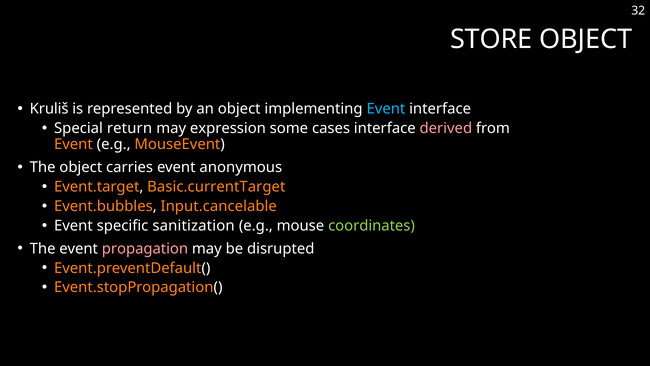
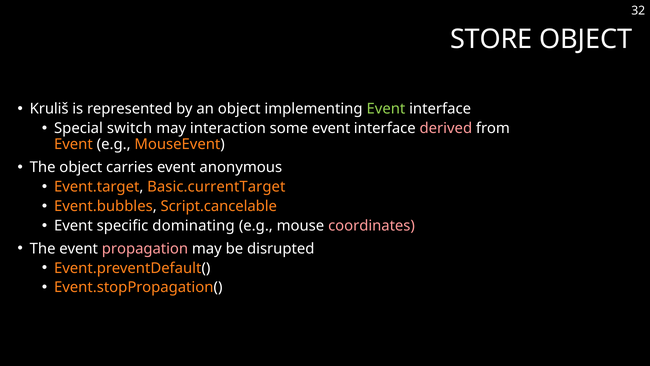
Event at (386, 109) colour: light blue -> light green
return: return -> switch
expression: expression -> interaction
some cases: cases -> event
Input.cancelable: Input.cancelable -> Script.cancelable
sanitization: sanitization -> dominating
coordinates colour: light green -> pink
